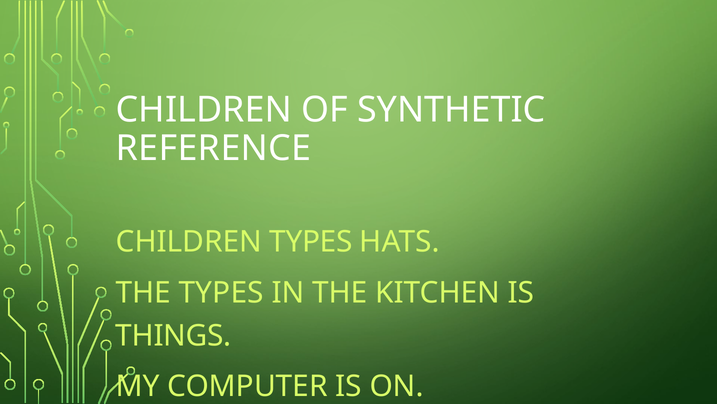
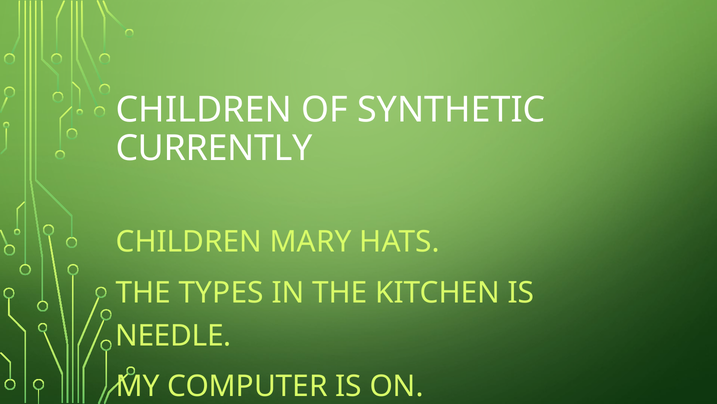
REFERENCE: REFERENCE -> CURRENTLY
CHILDREN TYPES: TYPES -> MARY
THINGS: THINGS -> NEEDLE
